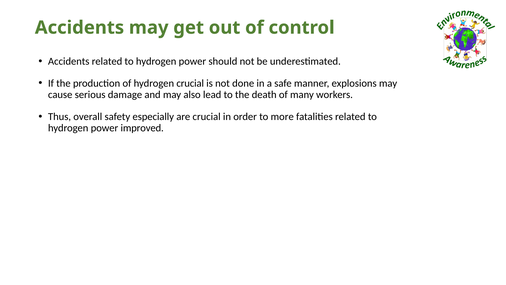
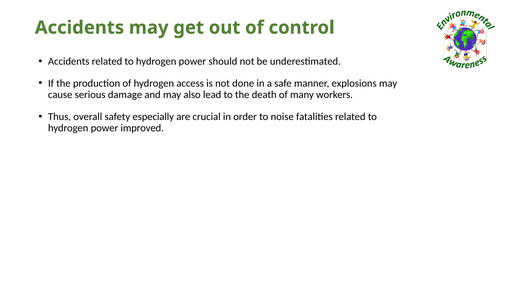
hydrogen crucial: crucial -> access
more: more -> noise
